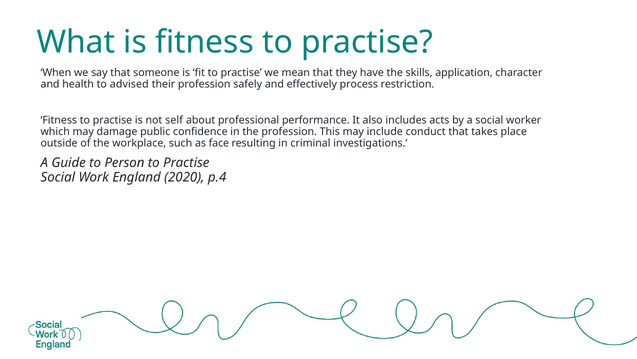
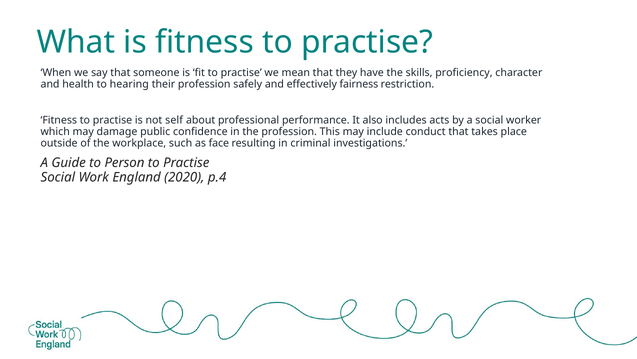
application: application -> proficiency
advised: advised -> hearing
process: process -> fairness
